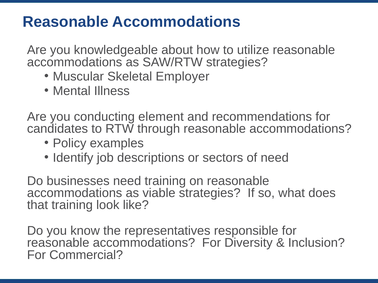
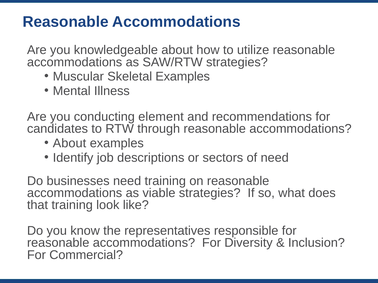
Skeletal Employer: Employer -> Examples
Policy at (70, 143): Policy -> About
